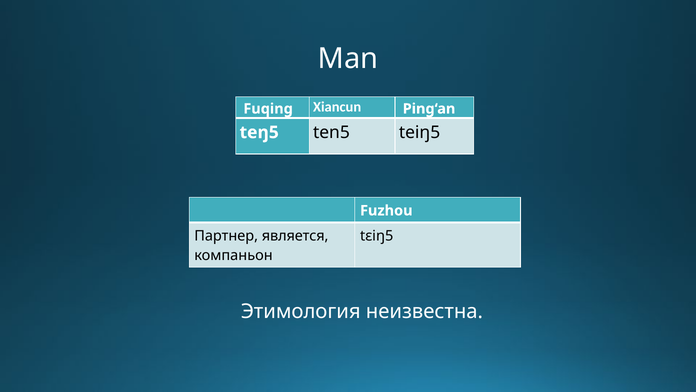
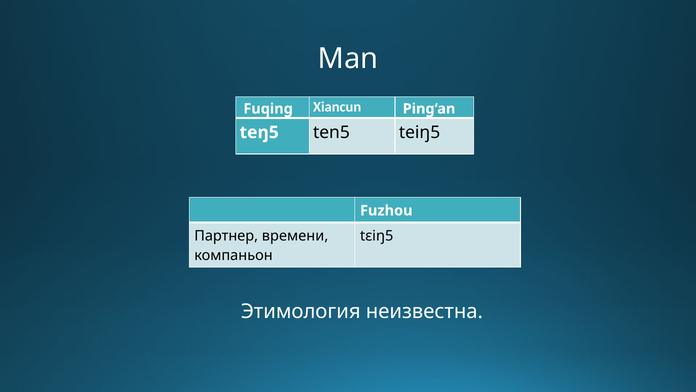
является: является -> времени
